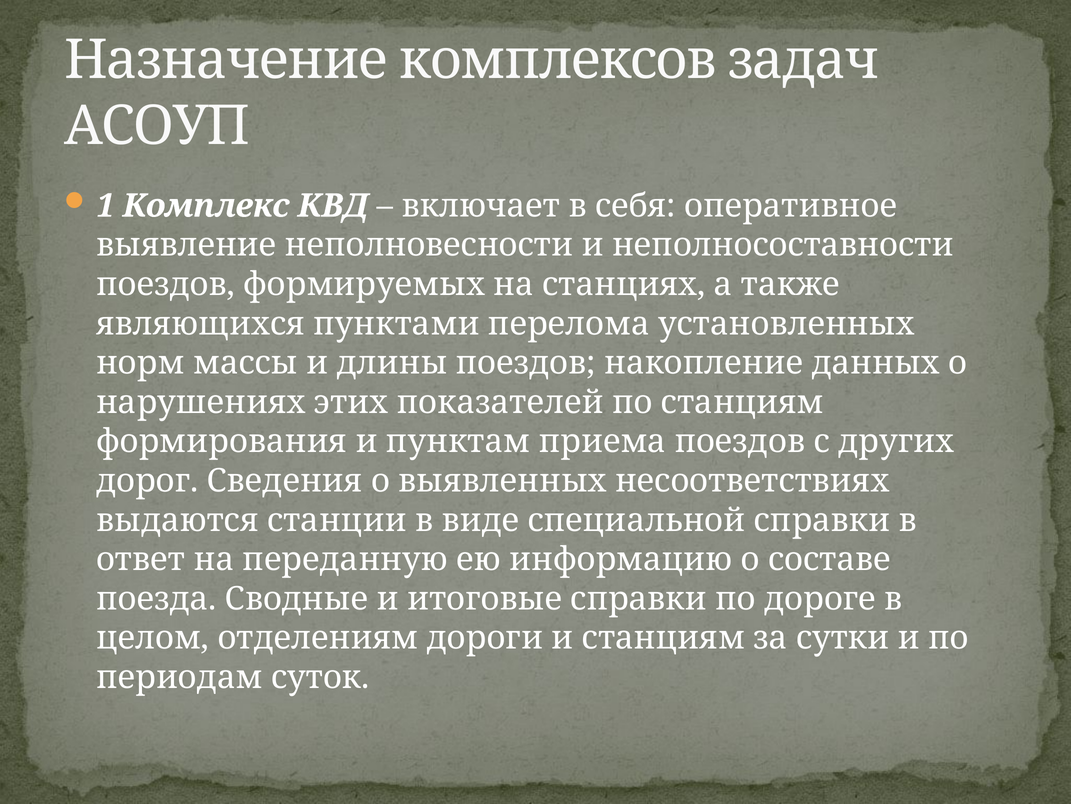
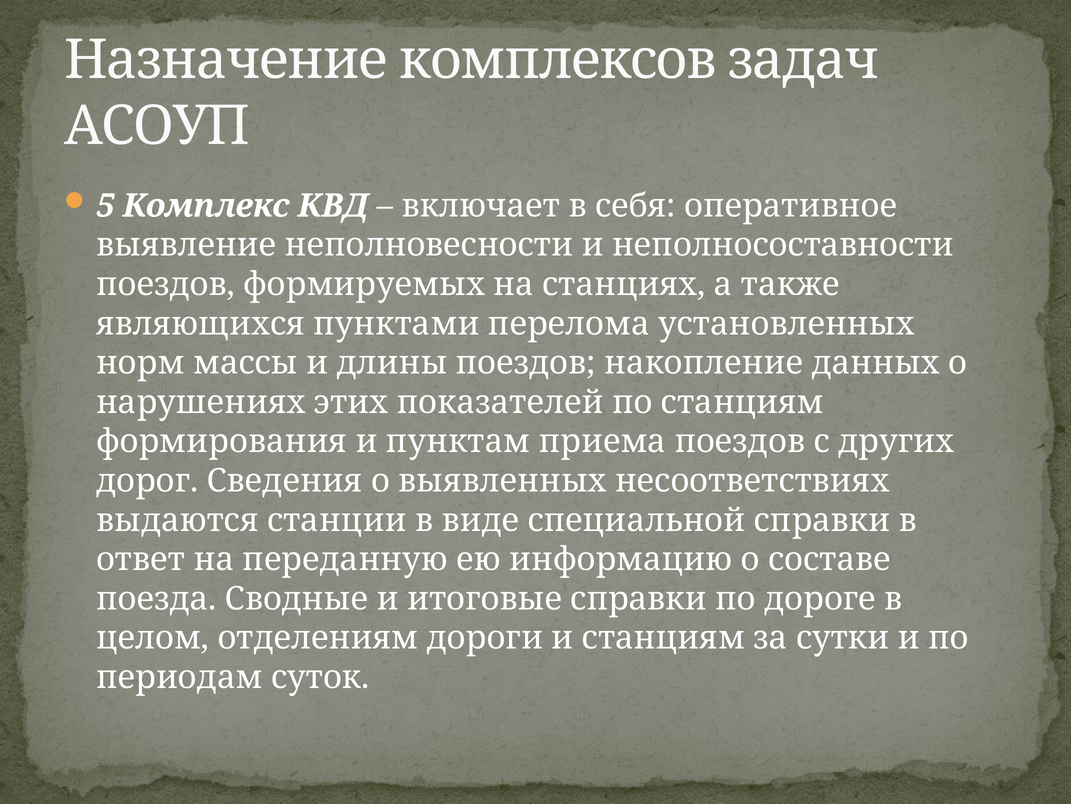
1: 1 -> 5
